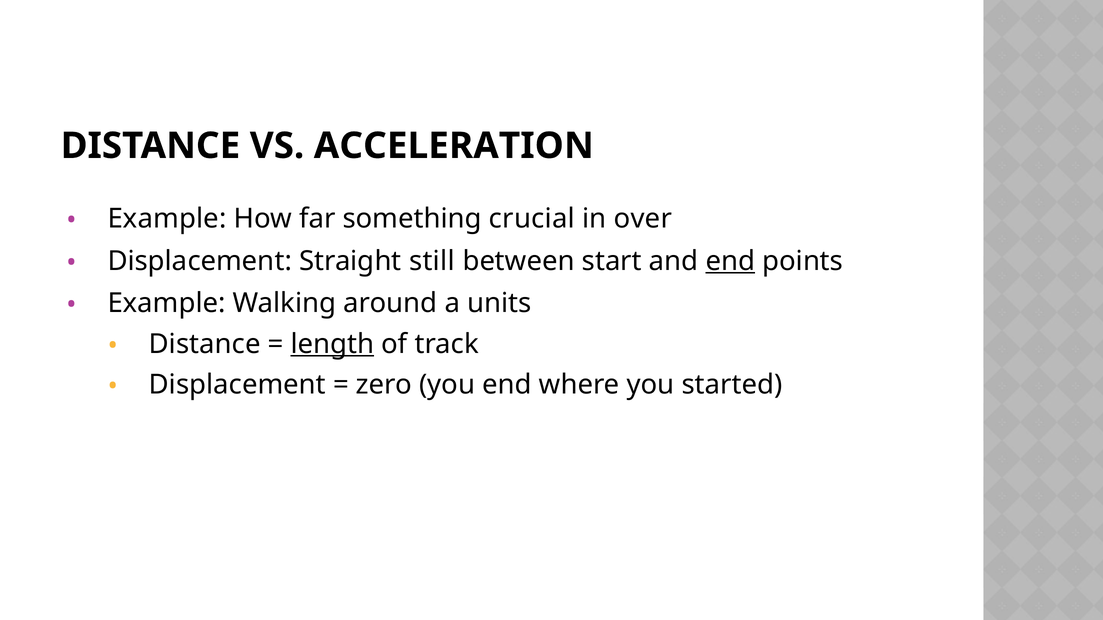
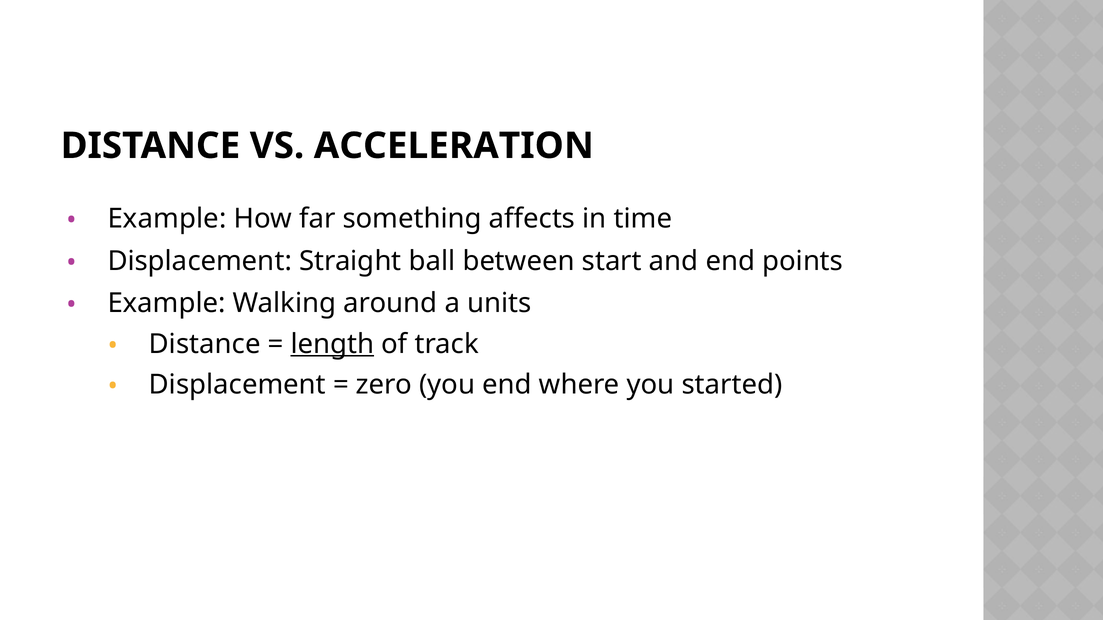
crucial: crucial -> affects
over: over -> time
still: still -> ball
end at (730, 261) underline: present -> none
